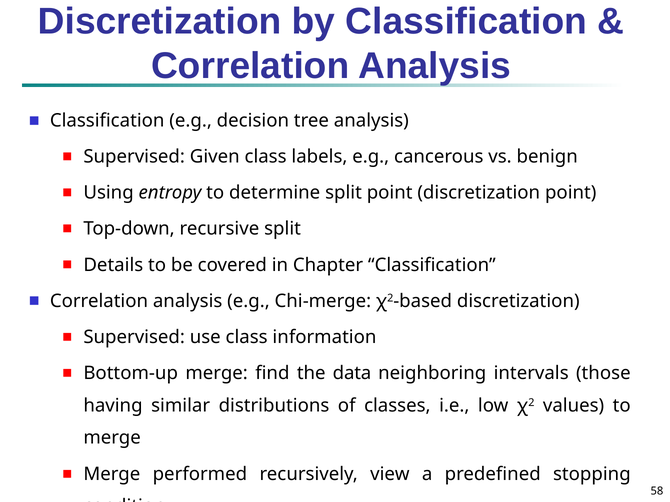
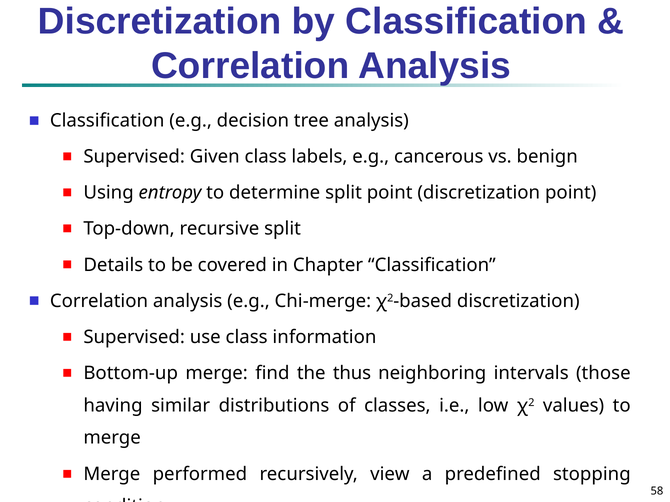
data: data -> thus
